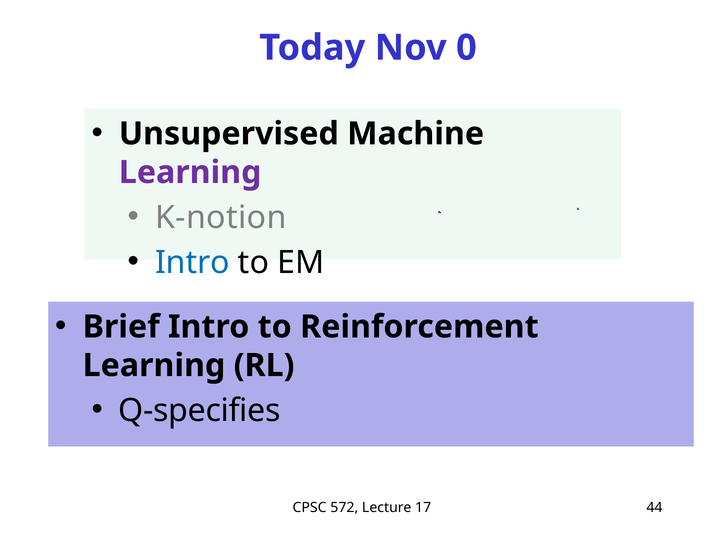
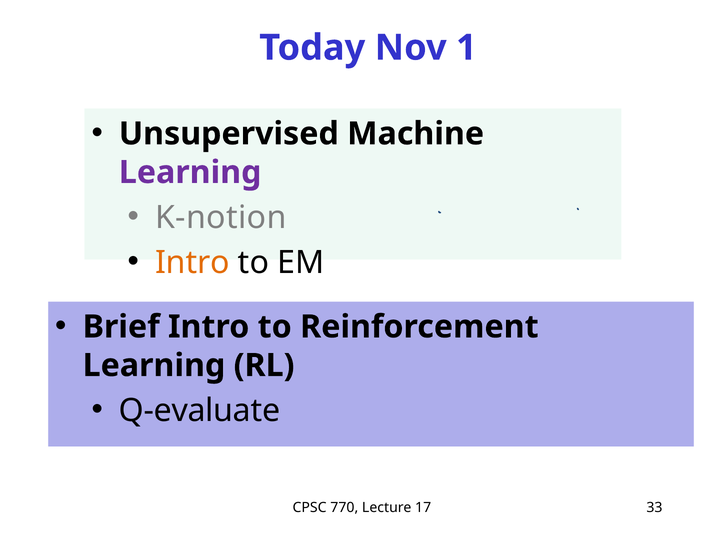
0: 0 -> 1
Intro at (192, 263) colour: blue -> orange
Q-specifies: Q-specifies -> Q-evaluate
572: 572 -> 770
44: 44 -> 33
